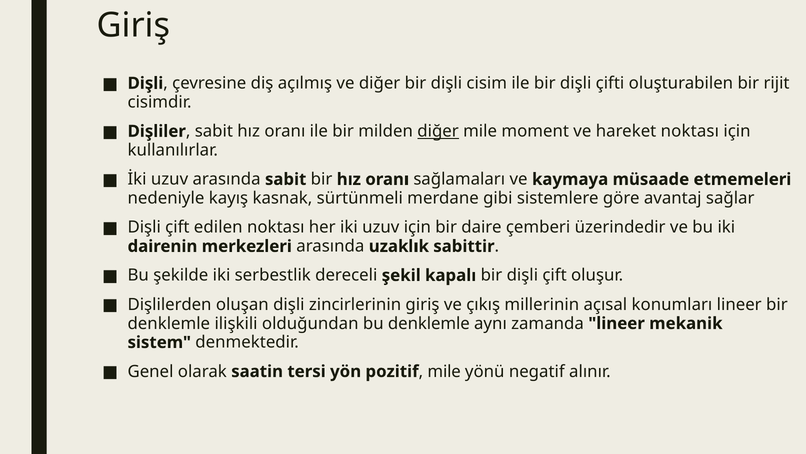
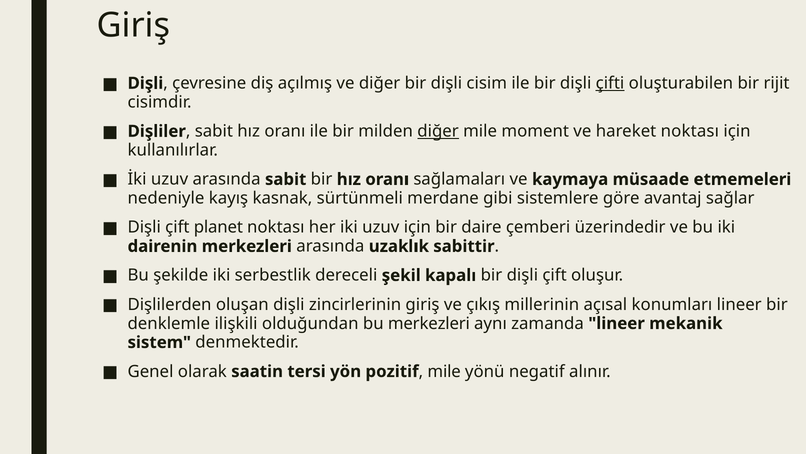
çifti underline: none -> present
edilen: edilen -> planet
bu denklemle: denklemle -> merkezleri
